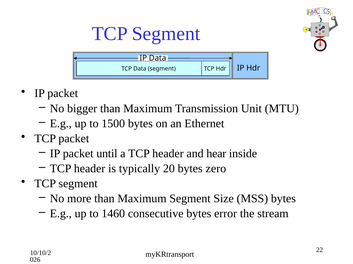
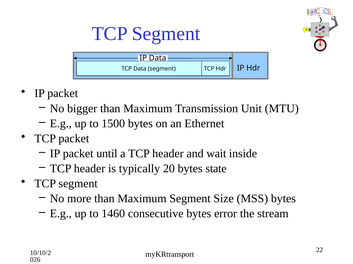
hear: hear -> wait
zero: zero -> state
